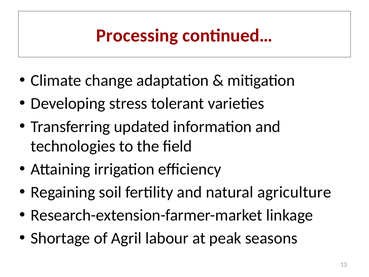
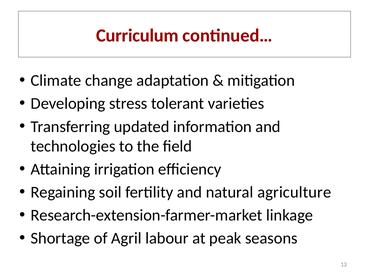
Processing: Processing -> Curriculum
